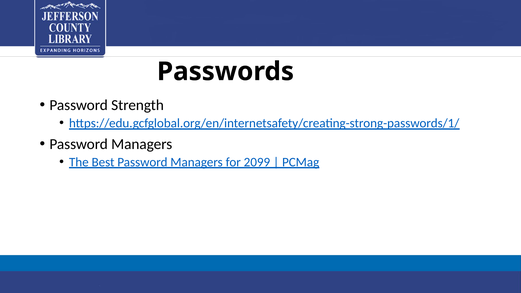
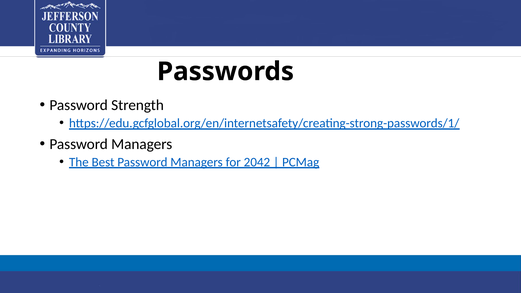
2099: 2099 -> 2042
